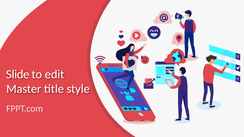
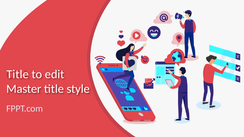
Slide at (18, 74): Slide -> Title
